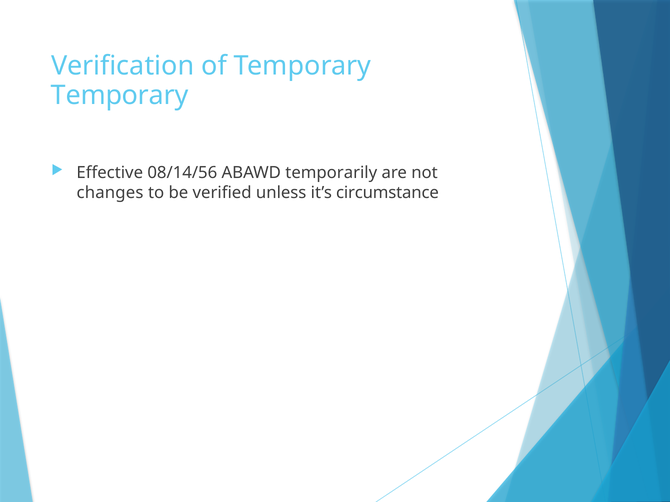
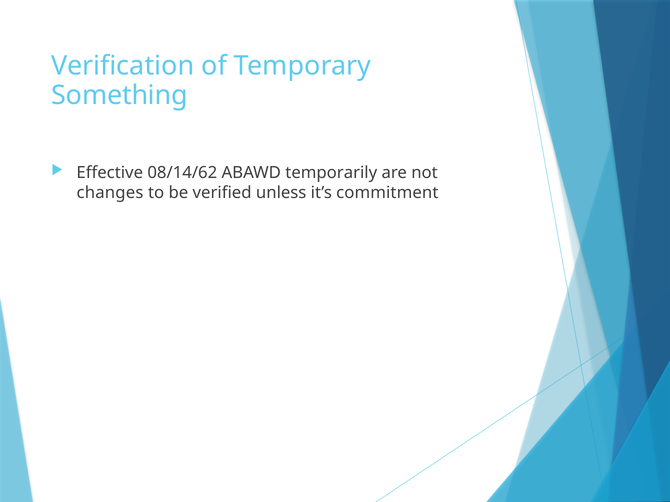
Temporary at (120, 95): Temporary -> Something
08/14/56: 08/14/56 -> 08/14/62
circumstance: circumstance -> commitment
